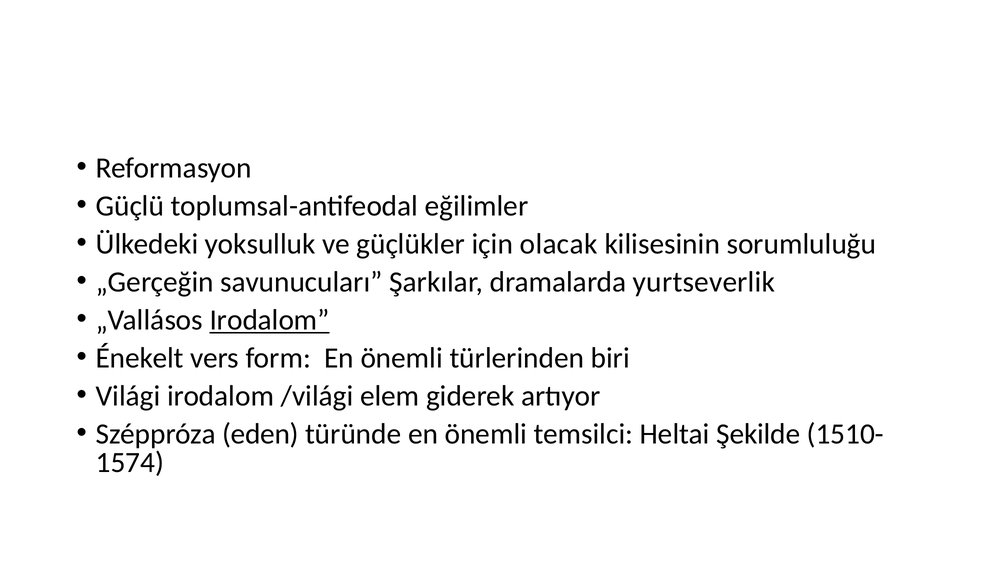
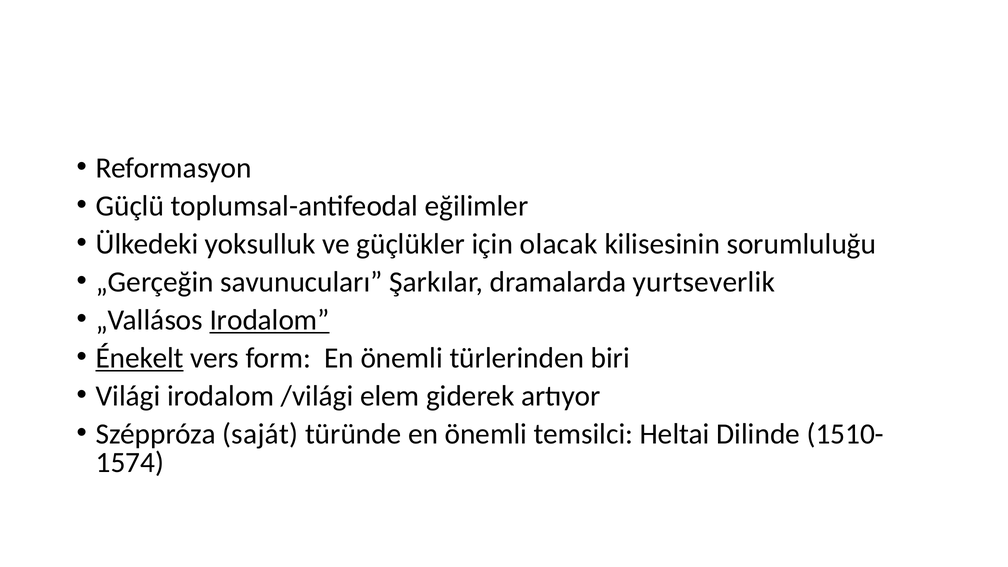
Énekelt underline: none -> present
eden: eden -> saját
Şekilde: Şekilde -> Dilinde
